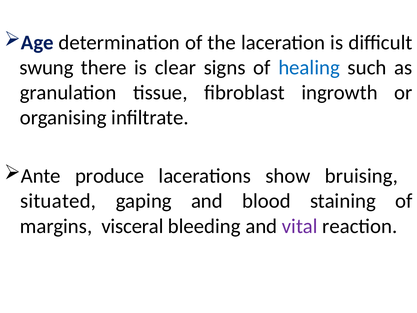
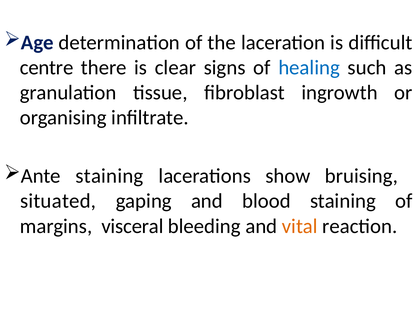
swung: swung -> centre
Ante produce: produce -> staining
vital colour: purple -> orange
